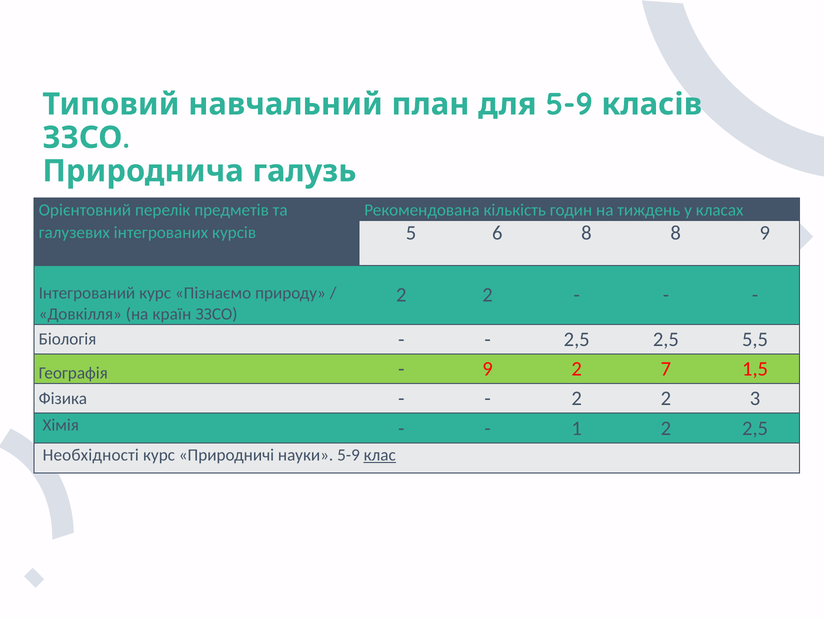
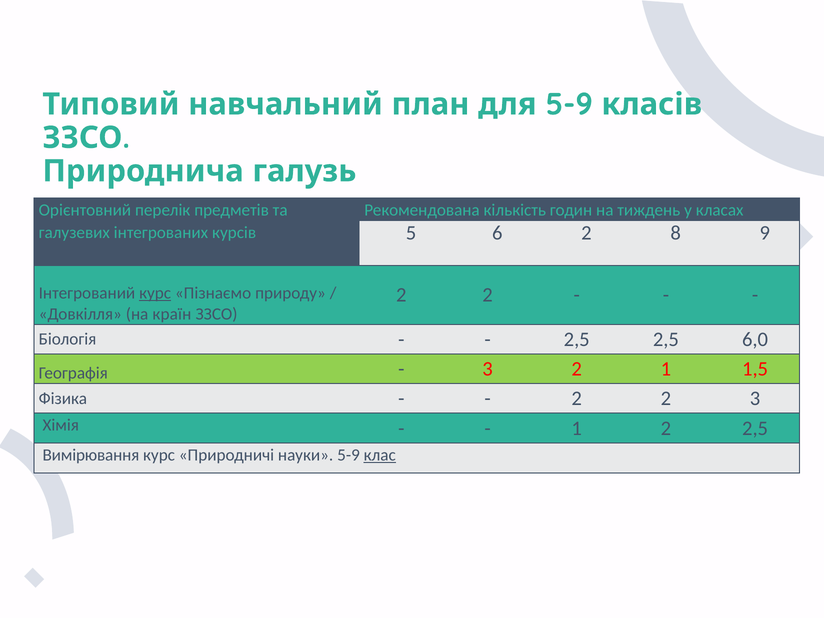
6 8: 8 -> 2
курс at (155, 293) underline: none -> present
5,5: 5,5 -> 6,0
9 at (488, 369): 9 -> 3
2 7: 7 -> 1
Необхідності: Необхідності -> Вимірювання
